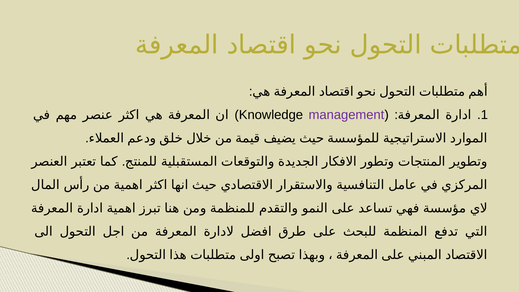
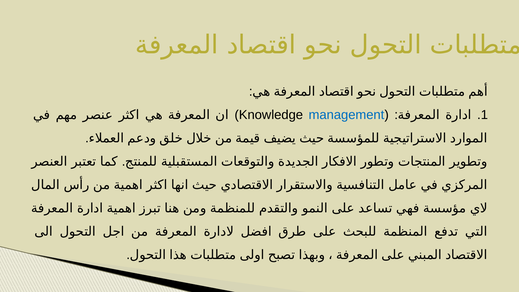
management colour: purple -> blue
